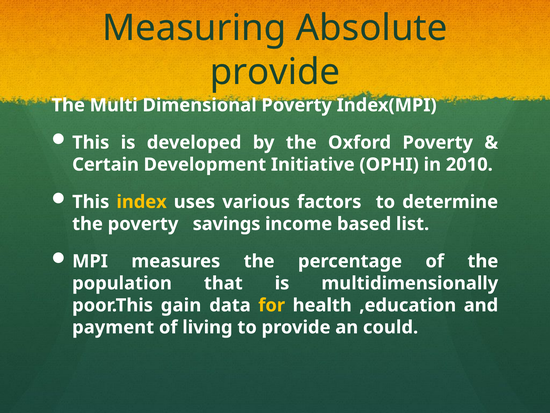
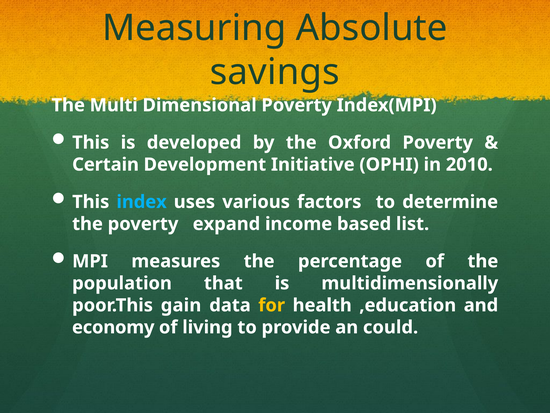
provide at (275, 72): provide -> savings
index colour: yellow -> light blue
savings: savings -> expand
payment: payment -> economy
